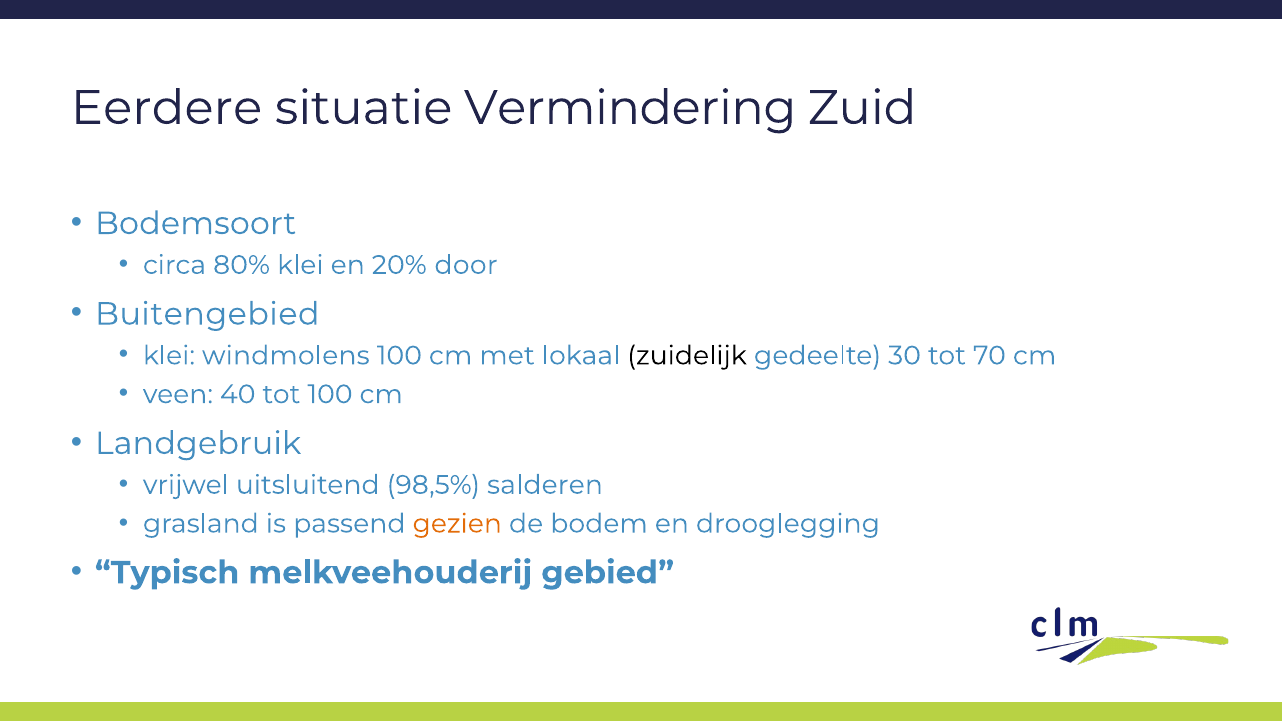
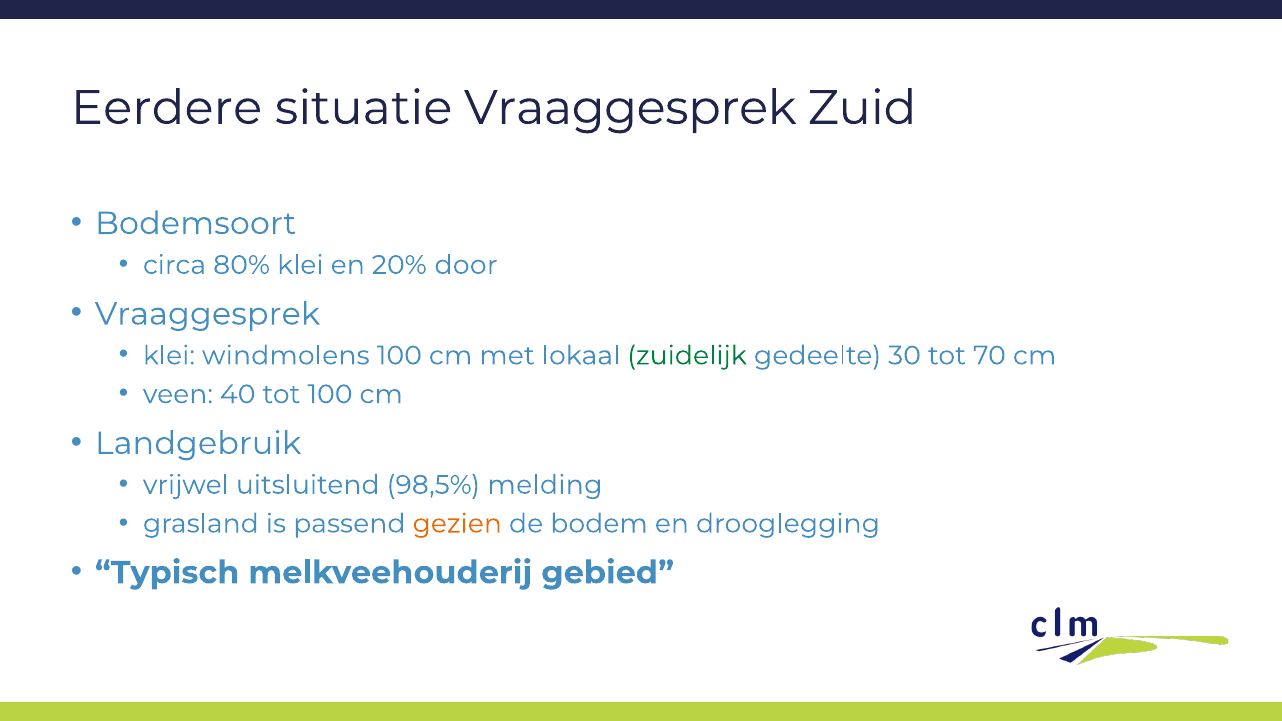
situatie Vermindering: Vermindering -> Vraaggesprek
Buitengebied at (207, 314): Buitengebied -> Vraaggesprek
zuidelijk colour: black -> green
salderen: salderen -> melding
